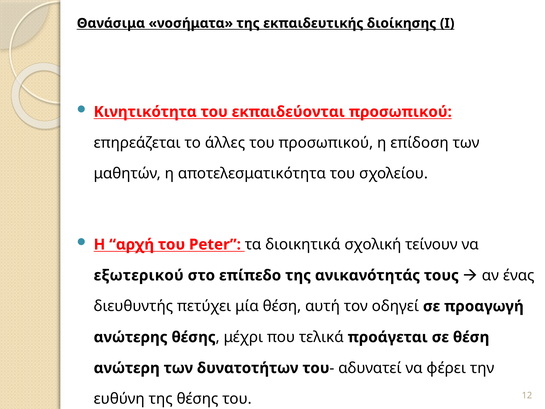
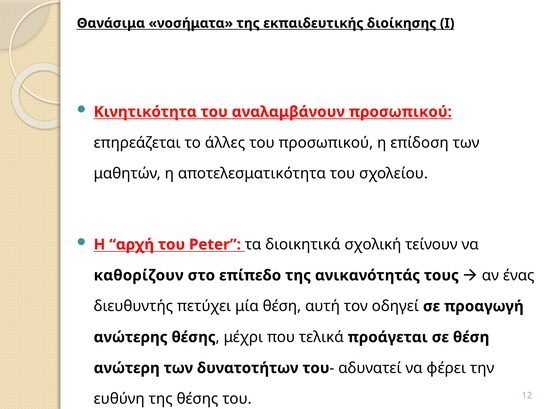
εκπαιδεύονται: εκπαιδεύονται -> αναλαμβάνουν
εξωτερικού: εξωτερικού -> καθορίζουν
